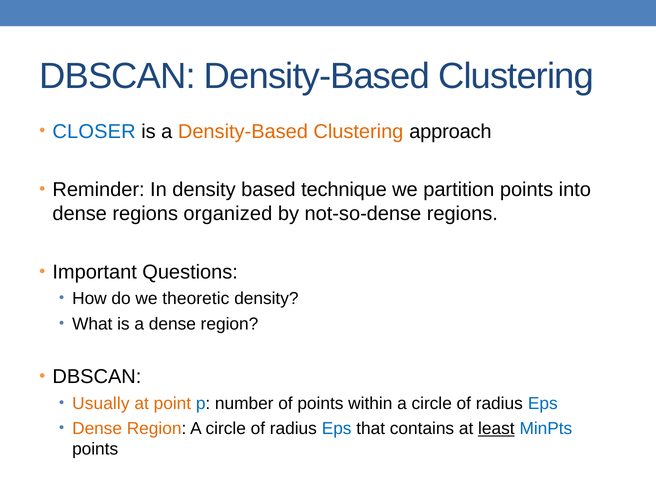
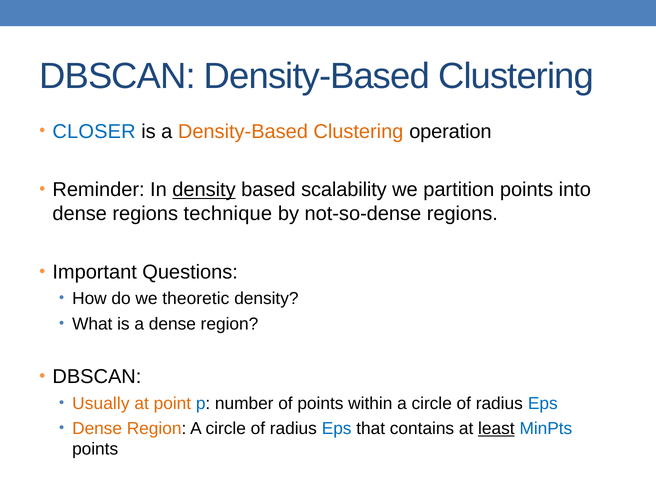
approach: approach -> operation
density at (204, 190) underline: none -> present
technique: technique -> scalability
organized: organized -> technique
